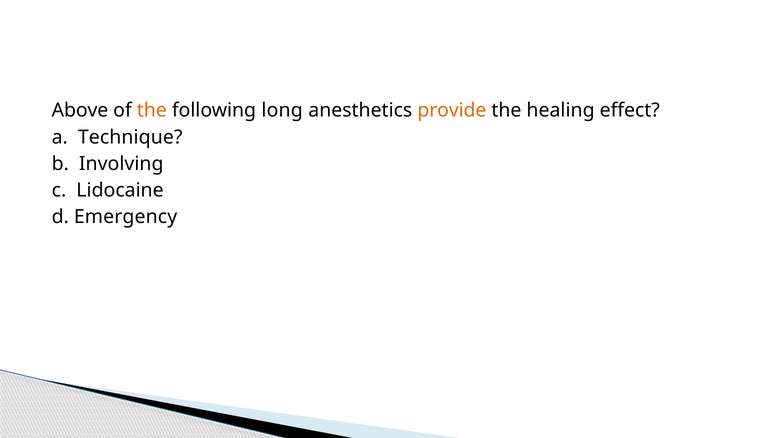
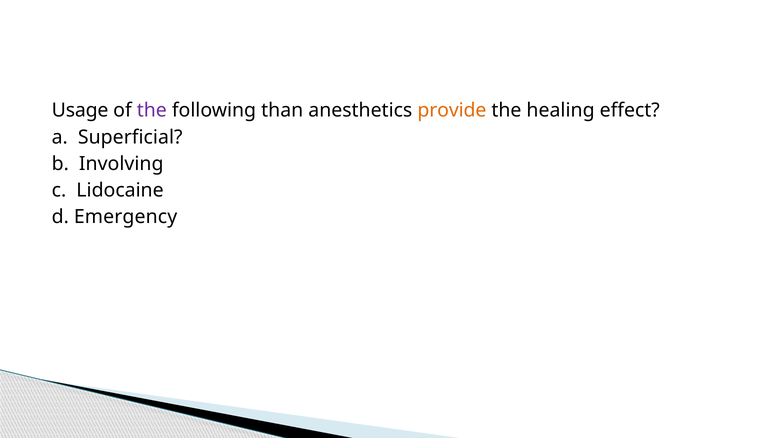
Above: Above -> Usage
the at (152, 111) colour: orange -> purple
long: long -> than
Technique: Technique -> Superficial
